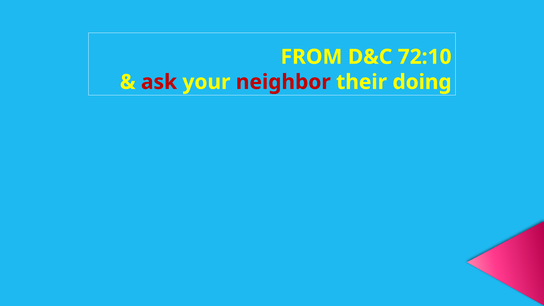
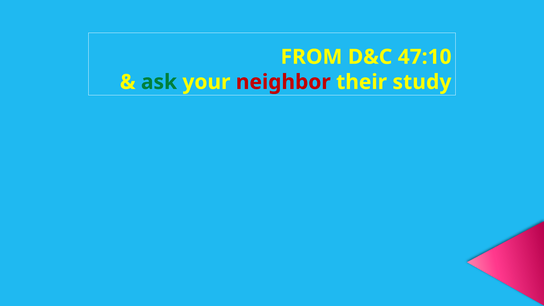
72:10: 72:10 -> 47:10
ask colour: red -> green
doing: doing -> study
